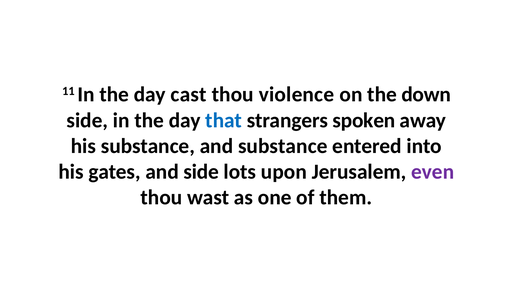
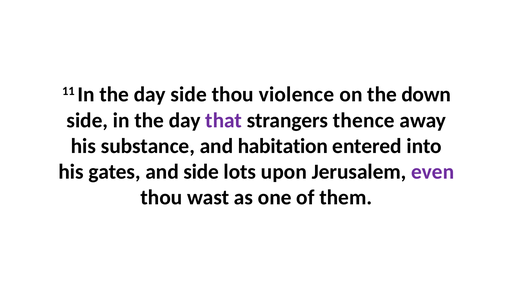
day cast: cast -> side
that colour: blue -> purple
spoken: spoken -> thence
and substance: substance -> habitation
